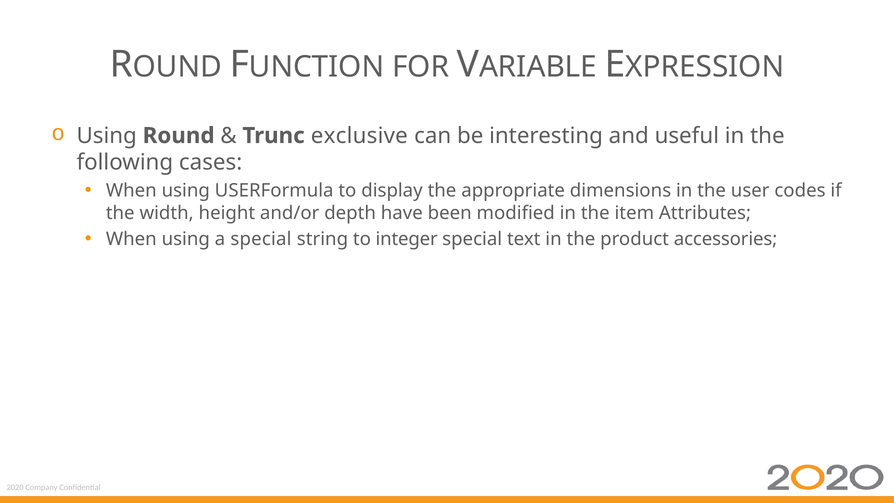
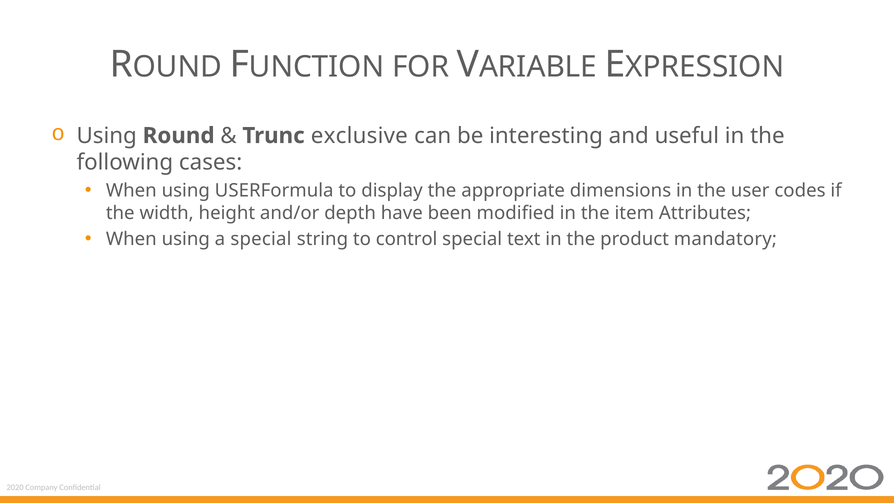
integer: integer -> control
accessories: accessories -> mandatory
